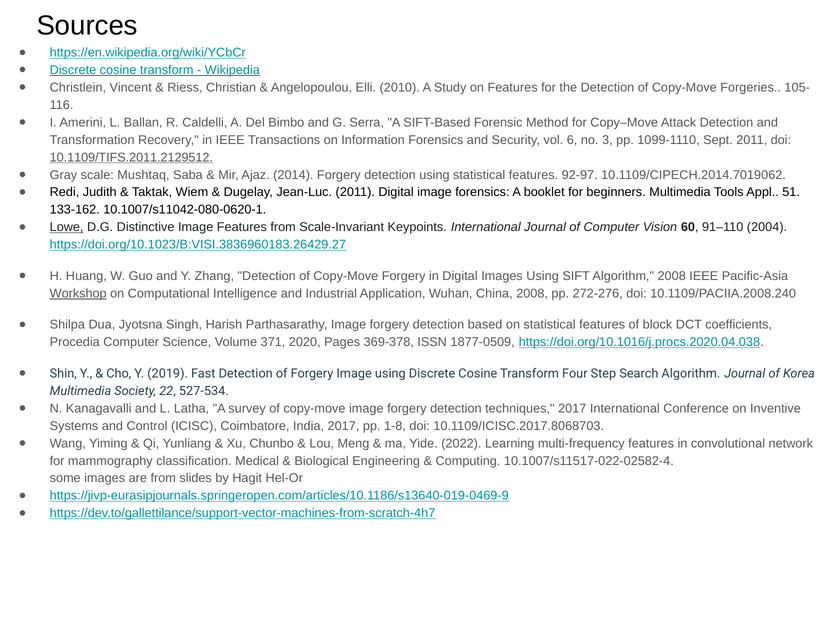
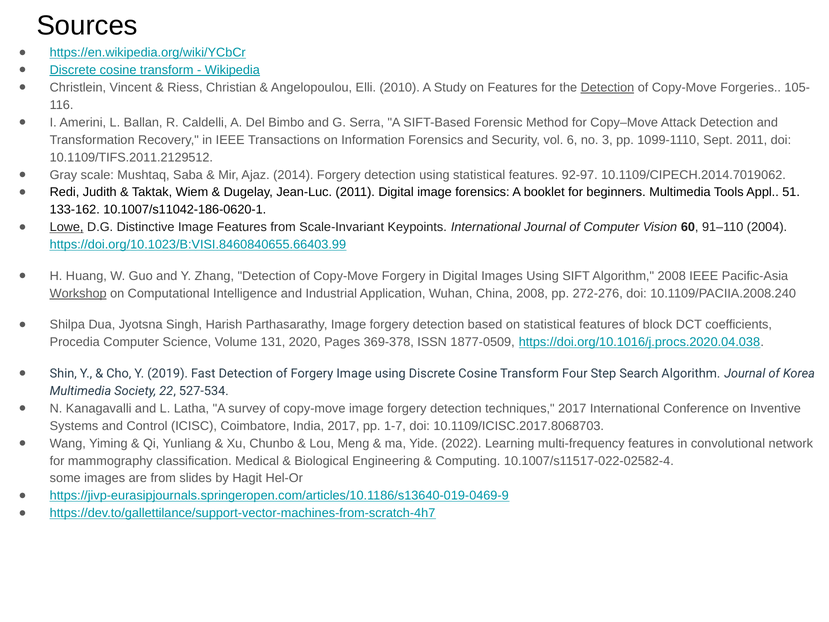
Detection at (607, 87) underline: none -> present
10.1109/TIFS.2011.2129512 underline: present -> none
10.1007/s11042-080-0620-1: 10.1007/s11042-080-0620-1 -> 10.1007/s11042-186-0620-1
https://doi.org/10.1023/B:VISI.3836960183.26429.27: https://doi.org/10.1023/B:VISI.3836960183.26429.27 -> https://doi.org/10.1023/B:VISI.8460840655.66403.99
371: 371 -> 131
1-8: 1-8 -> 1-7
